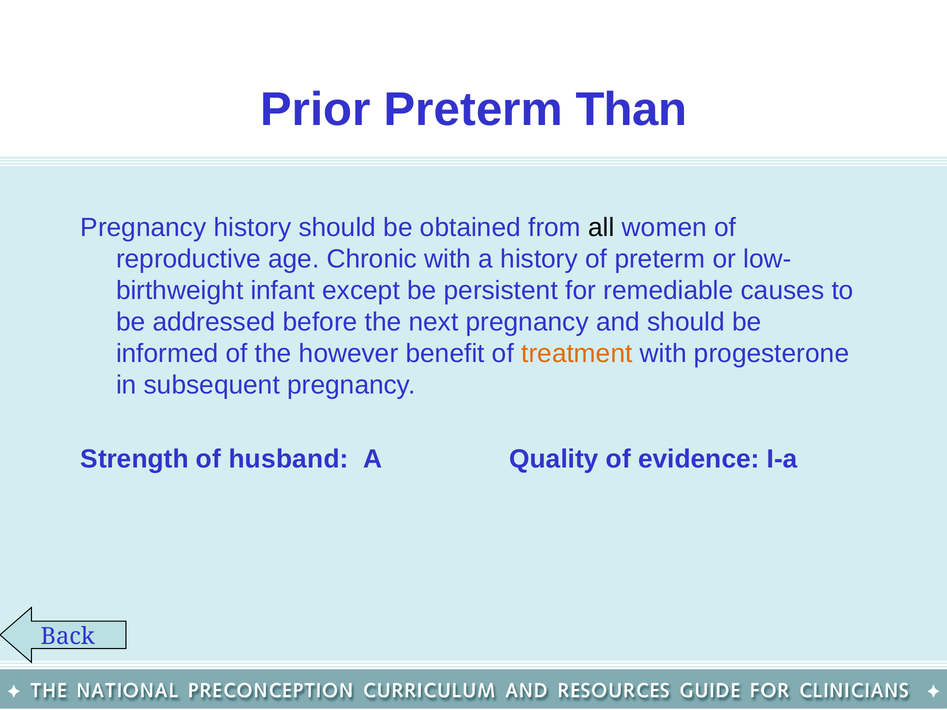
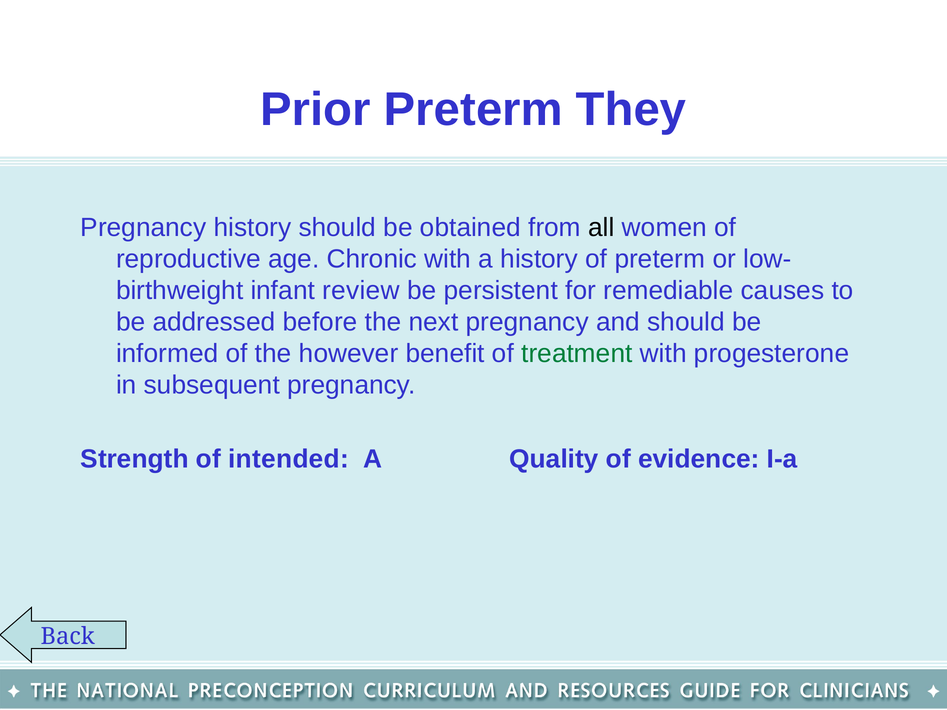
Than: Than -> They
except: except -> review
treatment colour: orange -> green
husband: husband -> intended
